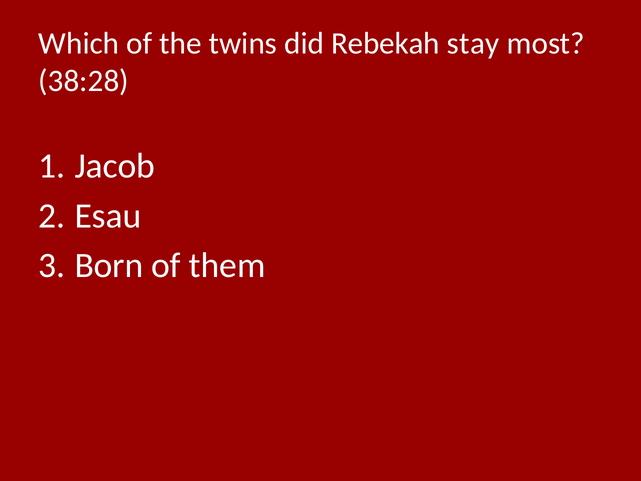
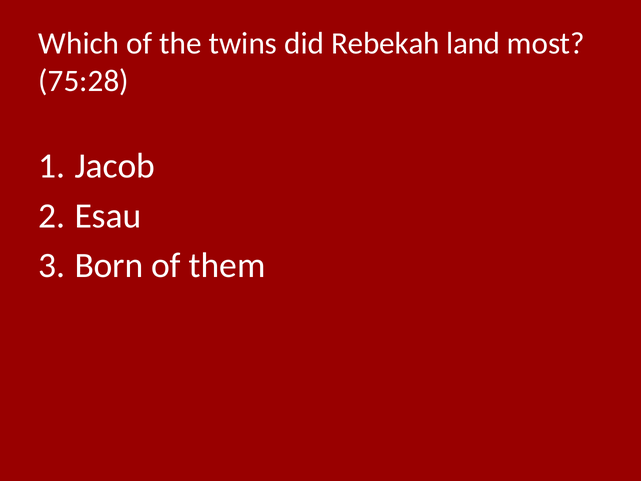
stay: stay -> land
38:28: 38:28 -> 75:28
